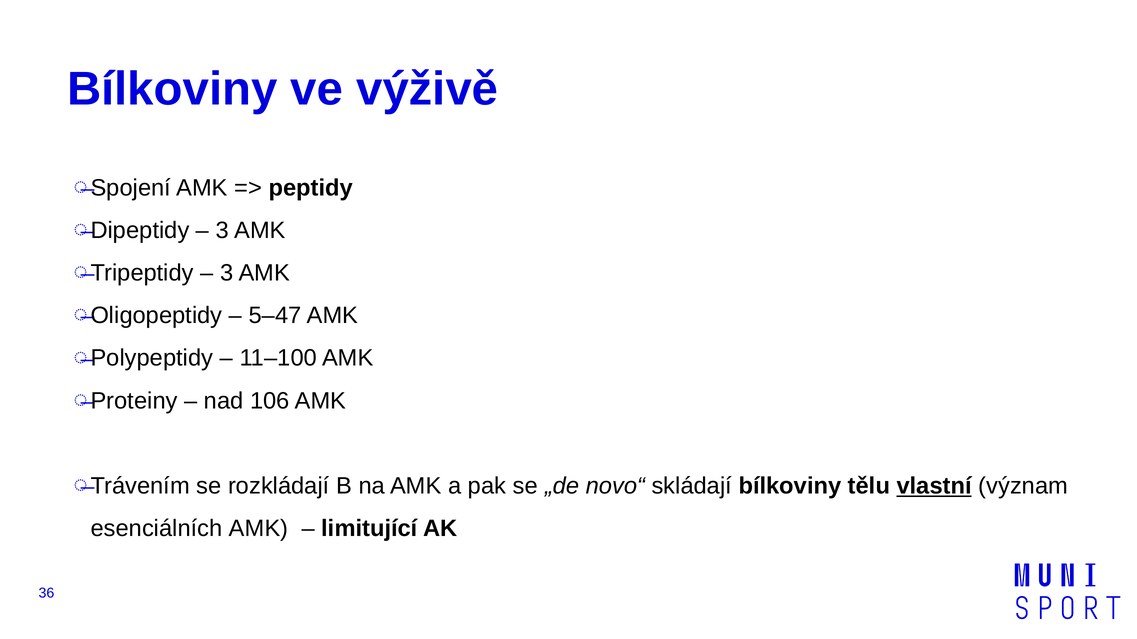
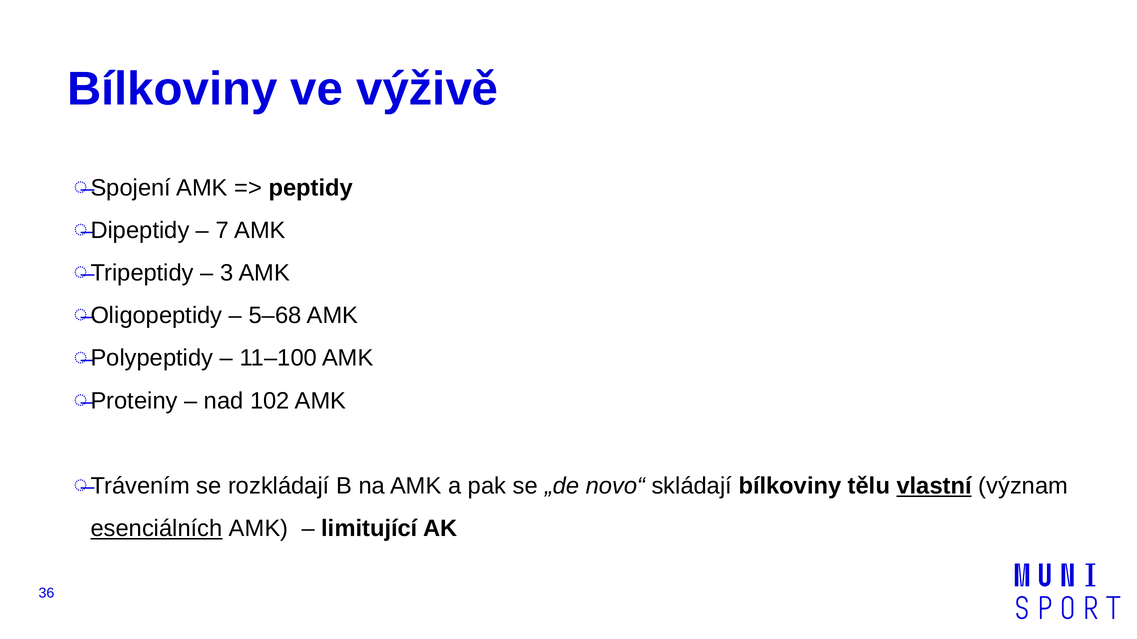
3 at (222, 231): 3 -> 7
5–47: 5–47 -> 5–68
106: 106 -> 102
esenciálních underline: none -> present
